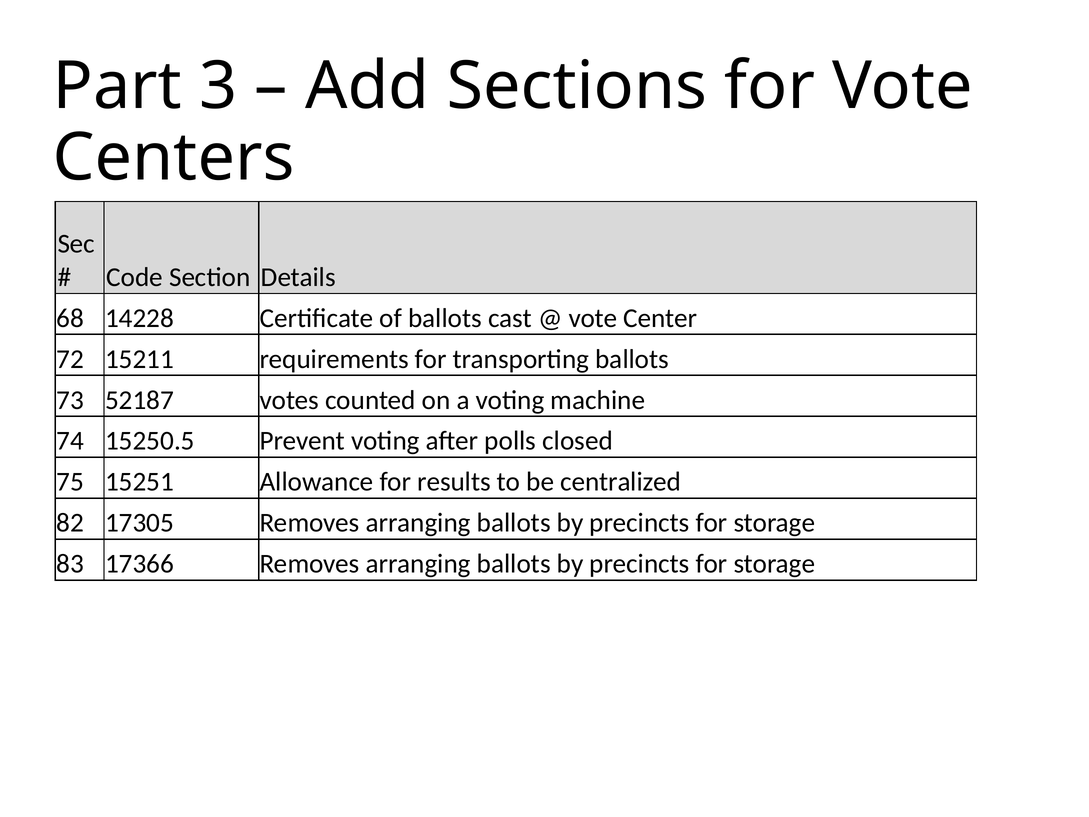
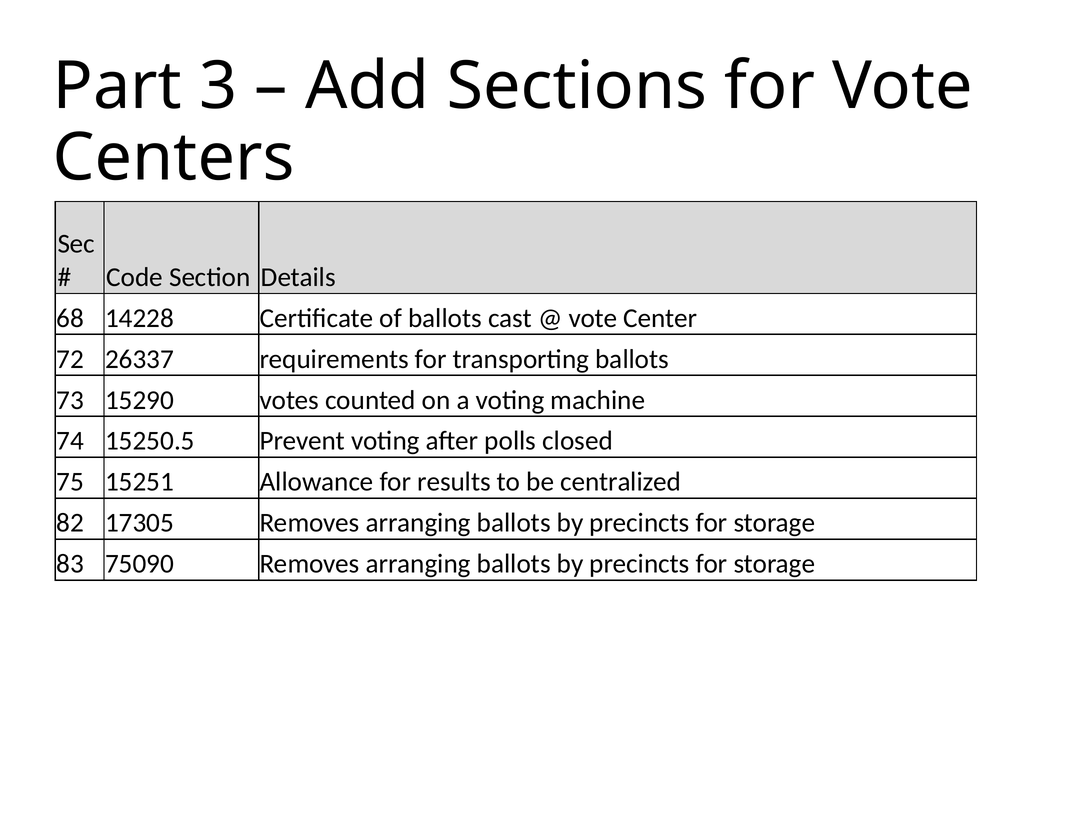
15211: 15211 -> 26337
52187: 52187 -> 15290
17366: 17366 -> 75090
